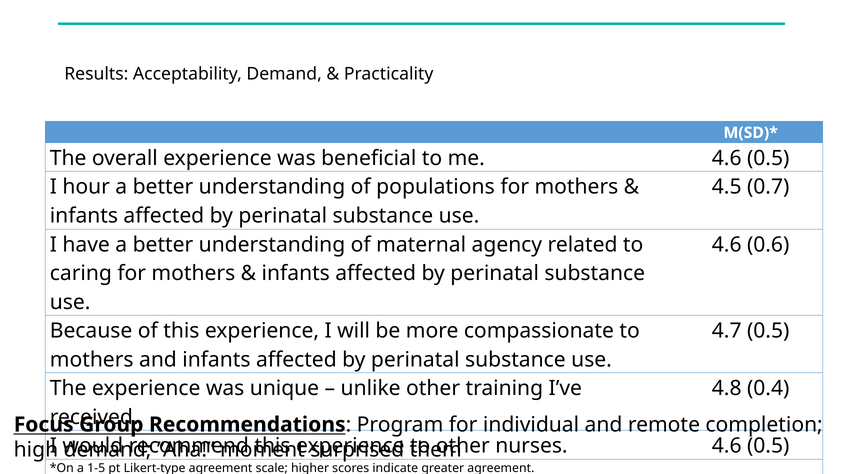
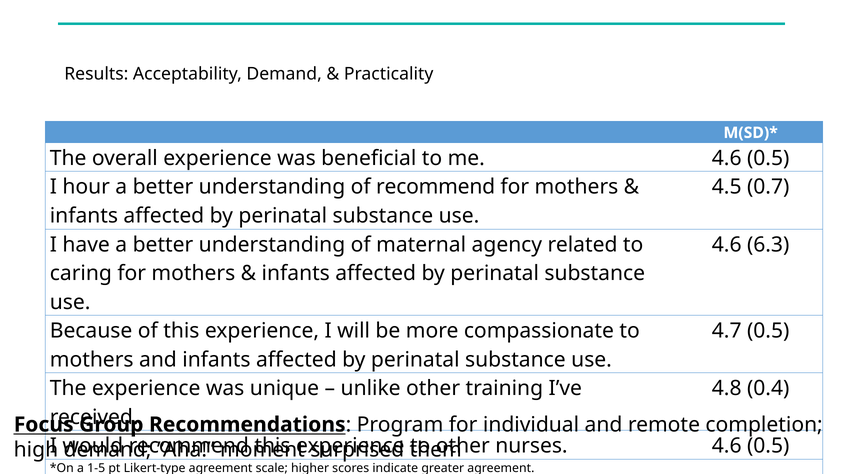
of populations: populations -> recommend
0.6: 0.6 -> 6.3
